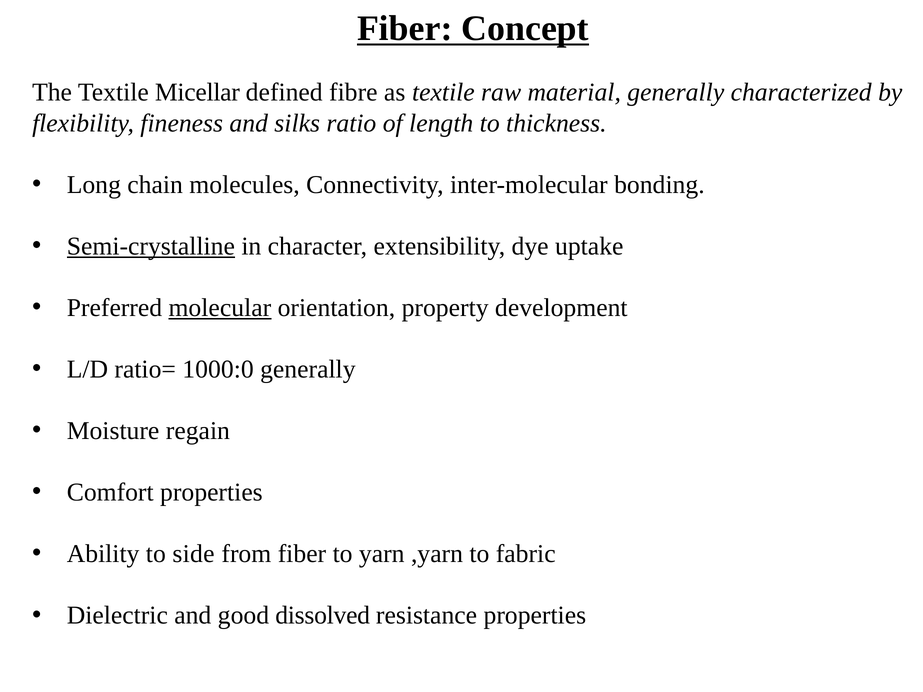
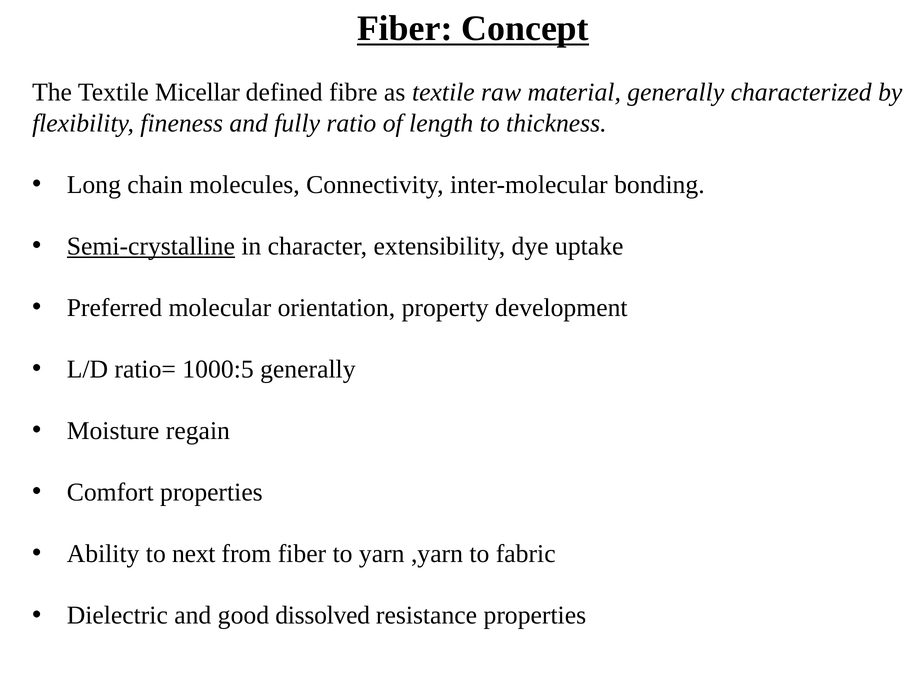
silks: silks -> fully
molecular underline: present -> none
1000:0: 1000:0 -> 1000:5
side: side -> next
